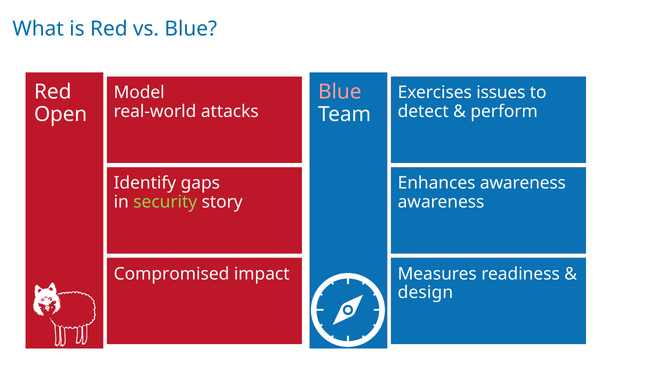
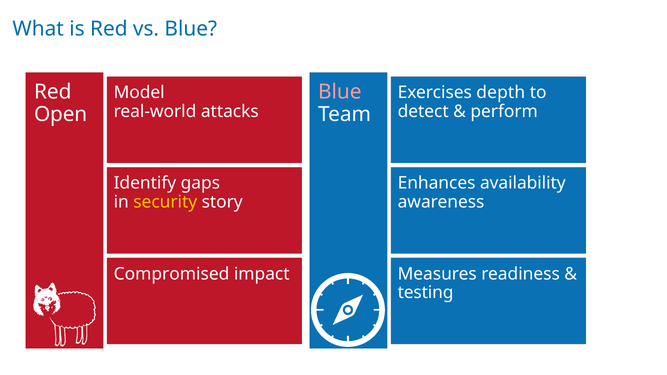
issues: issues -> depth
Enhances awareness: awareness -> availability
security colour: light green -> yellow
design: design -> testing
